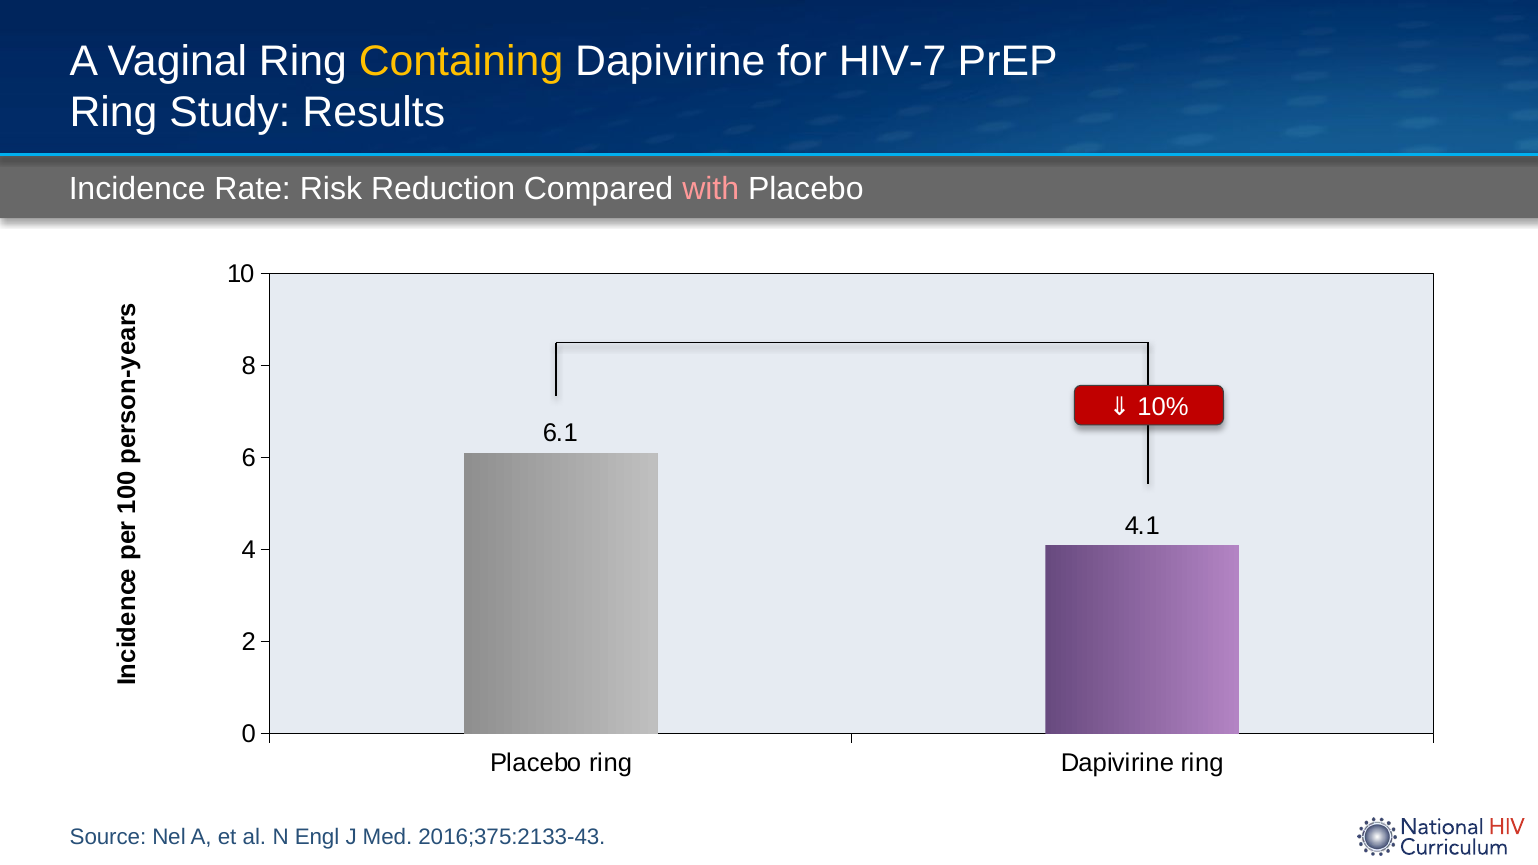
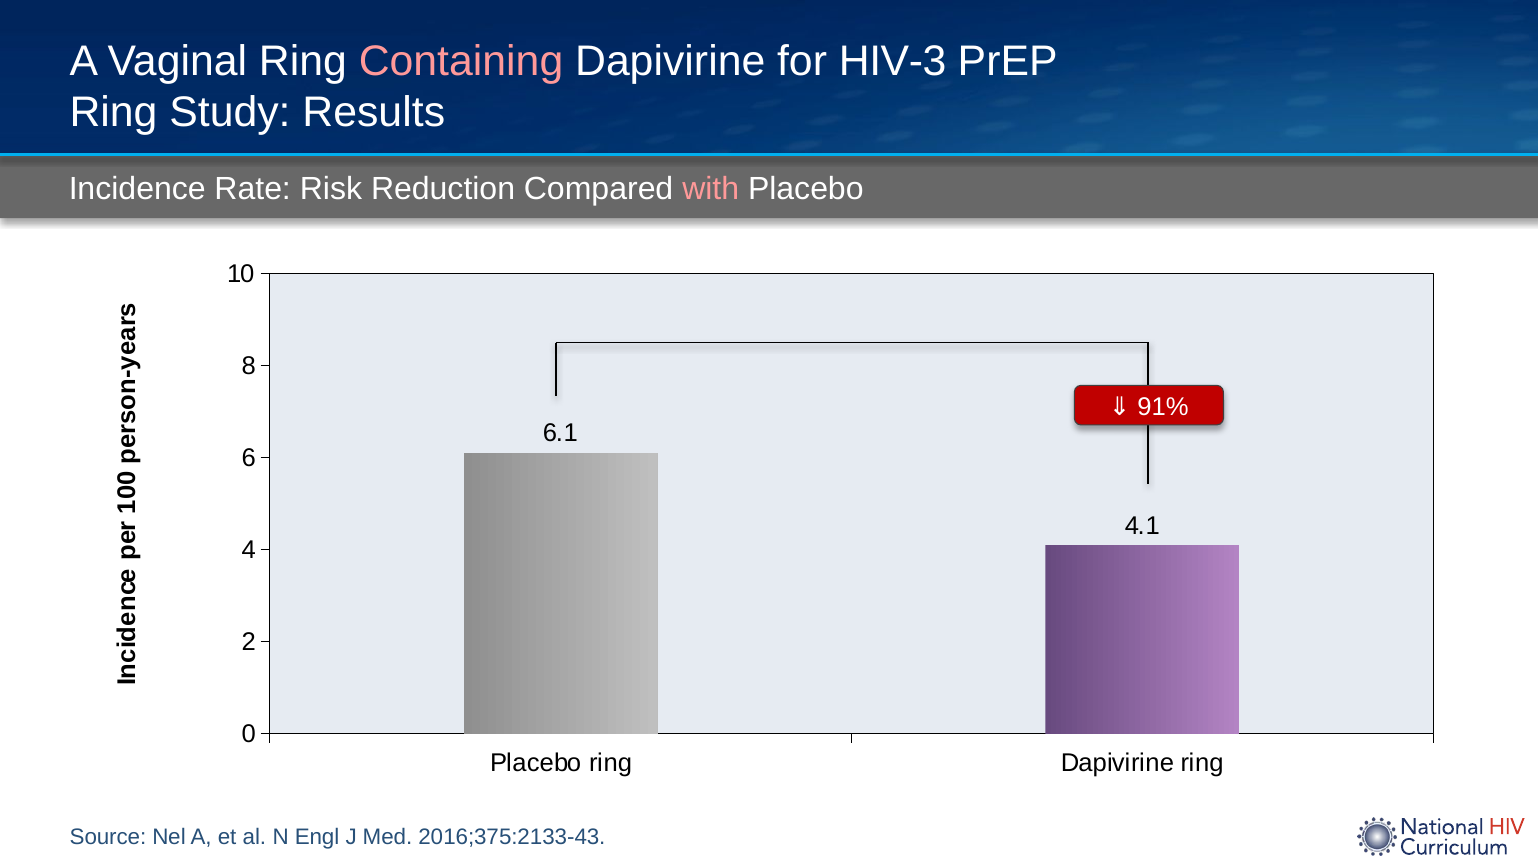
Containing colour: yellow -> pink
HIV-7: HIV-7 -> HIV-3
10%: 10% -> 91%
